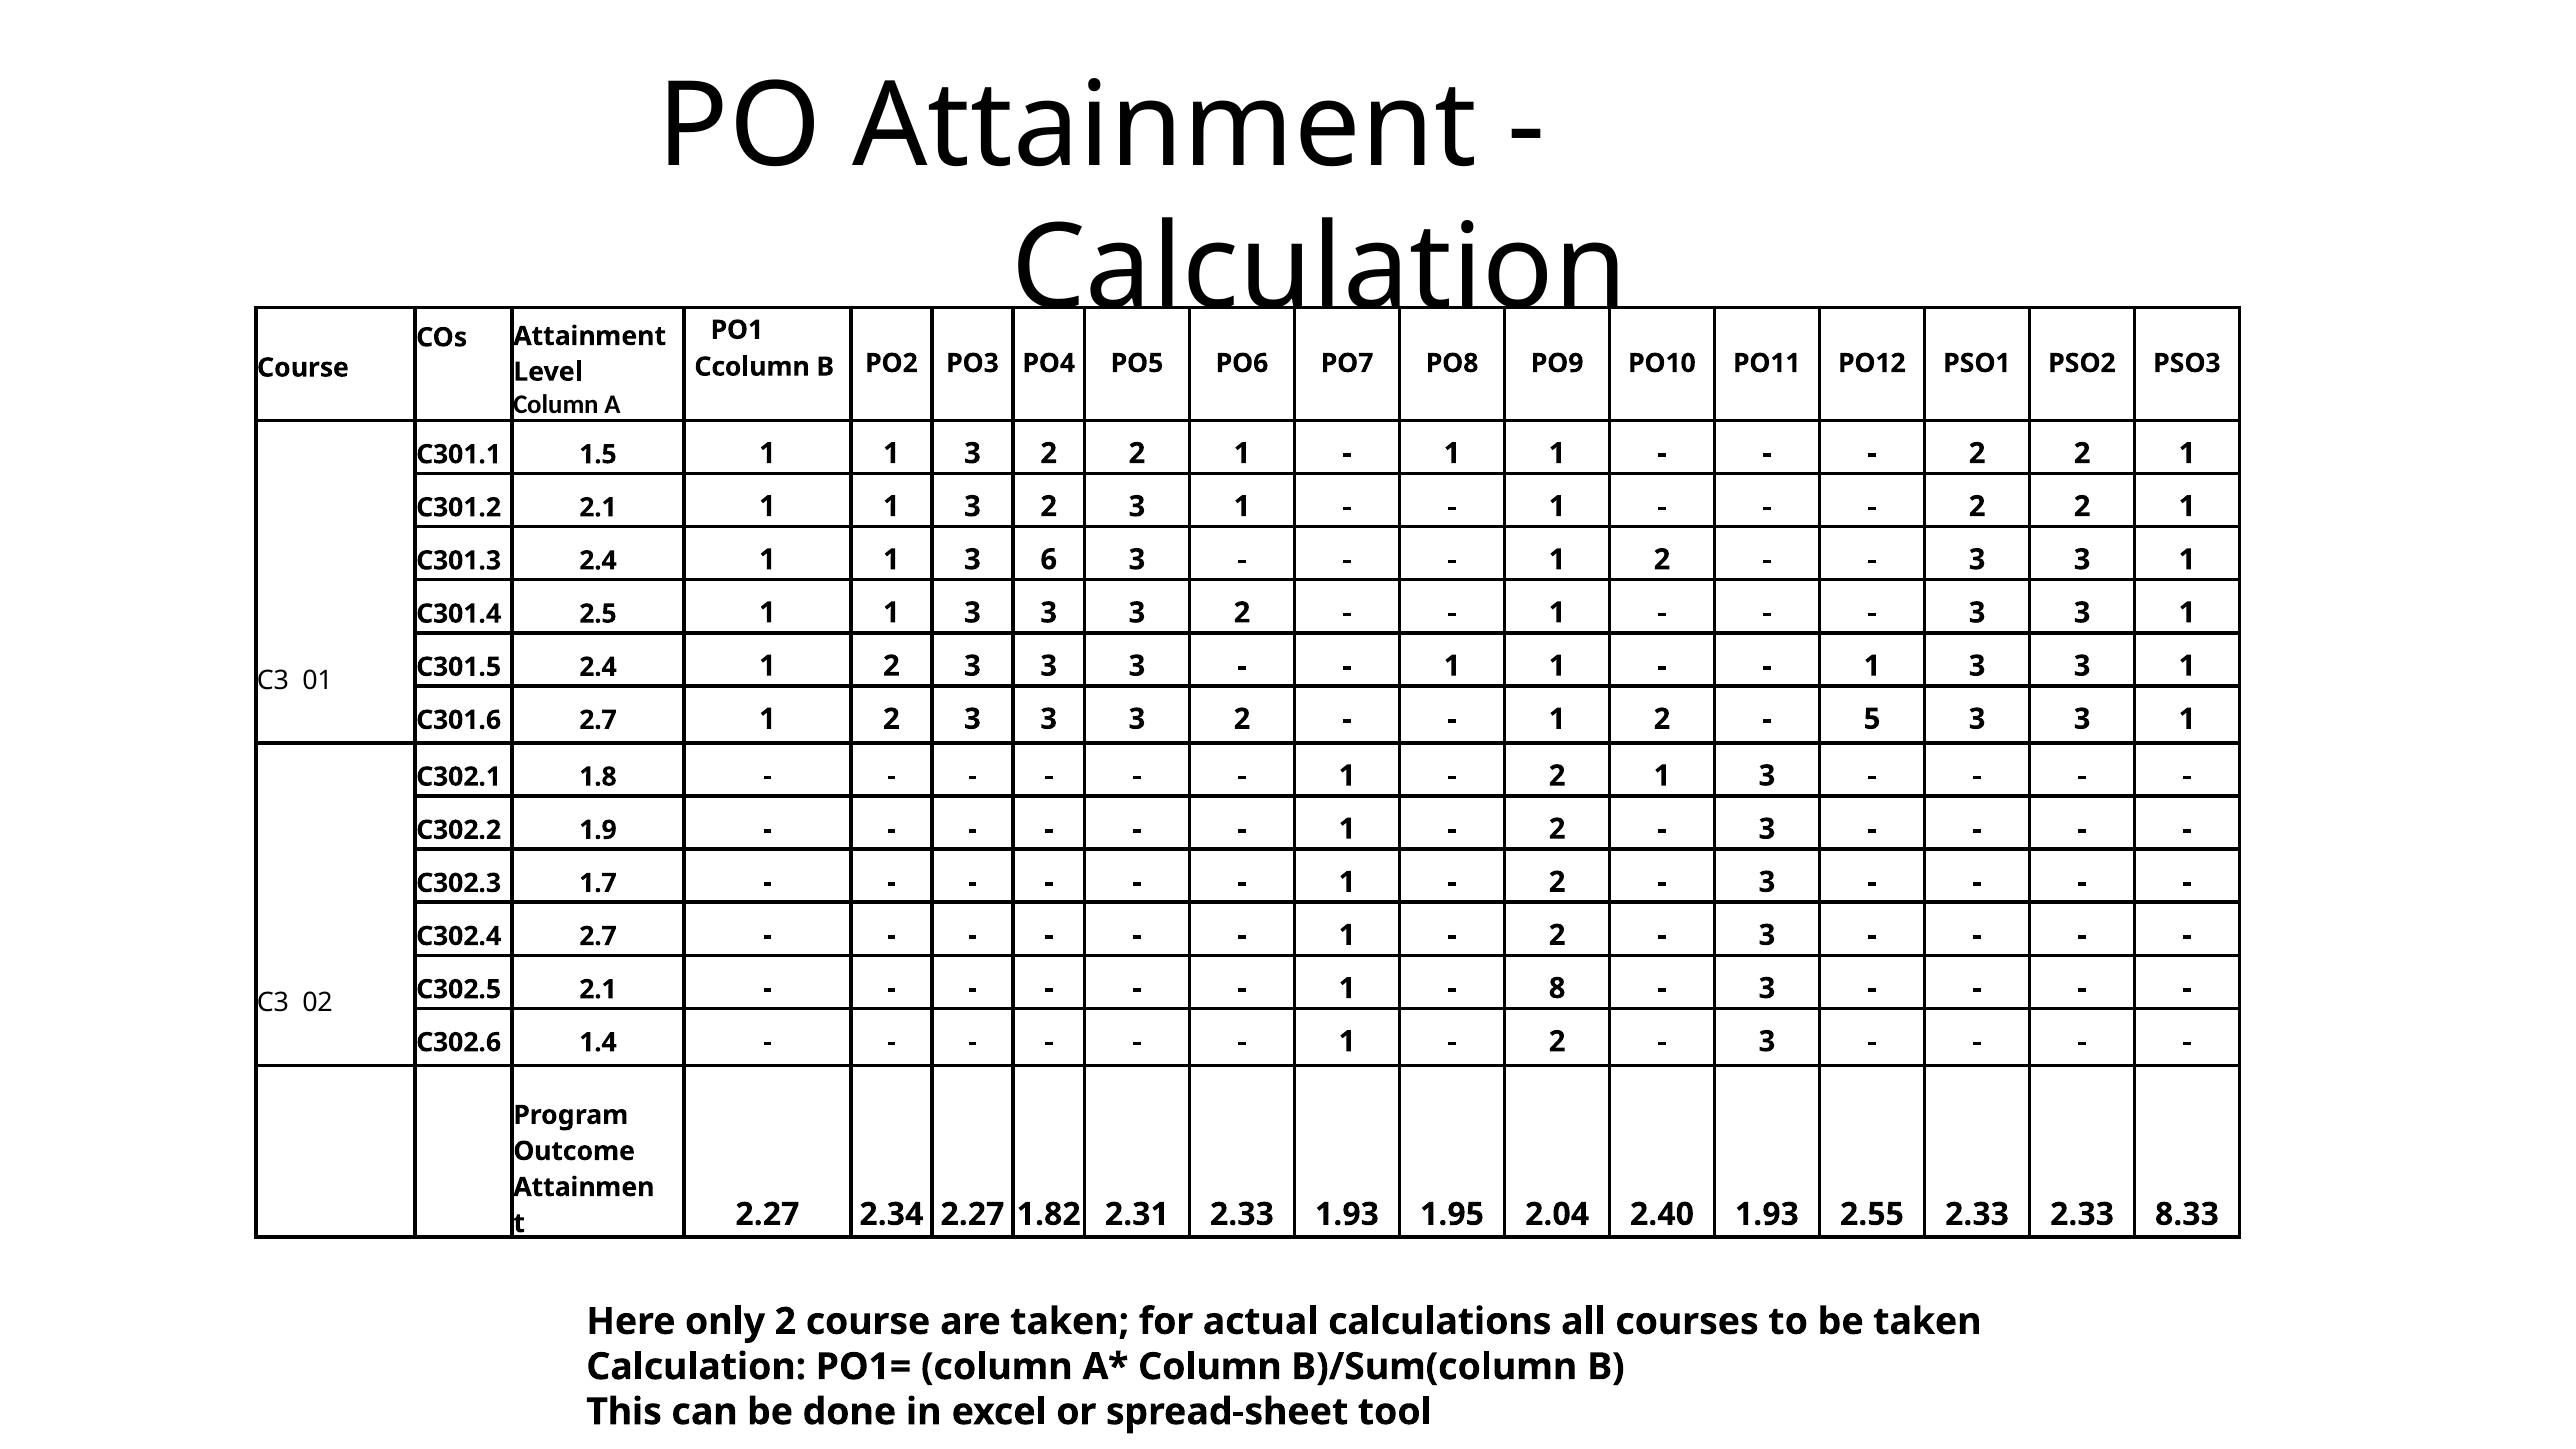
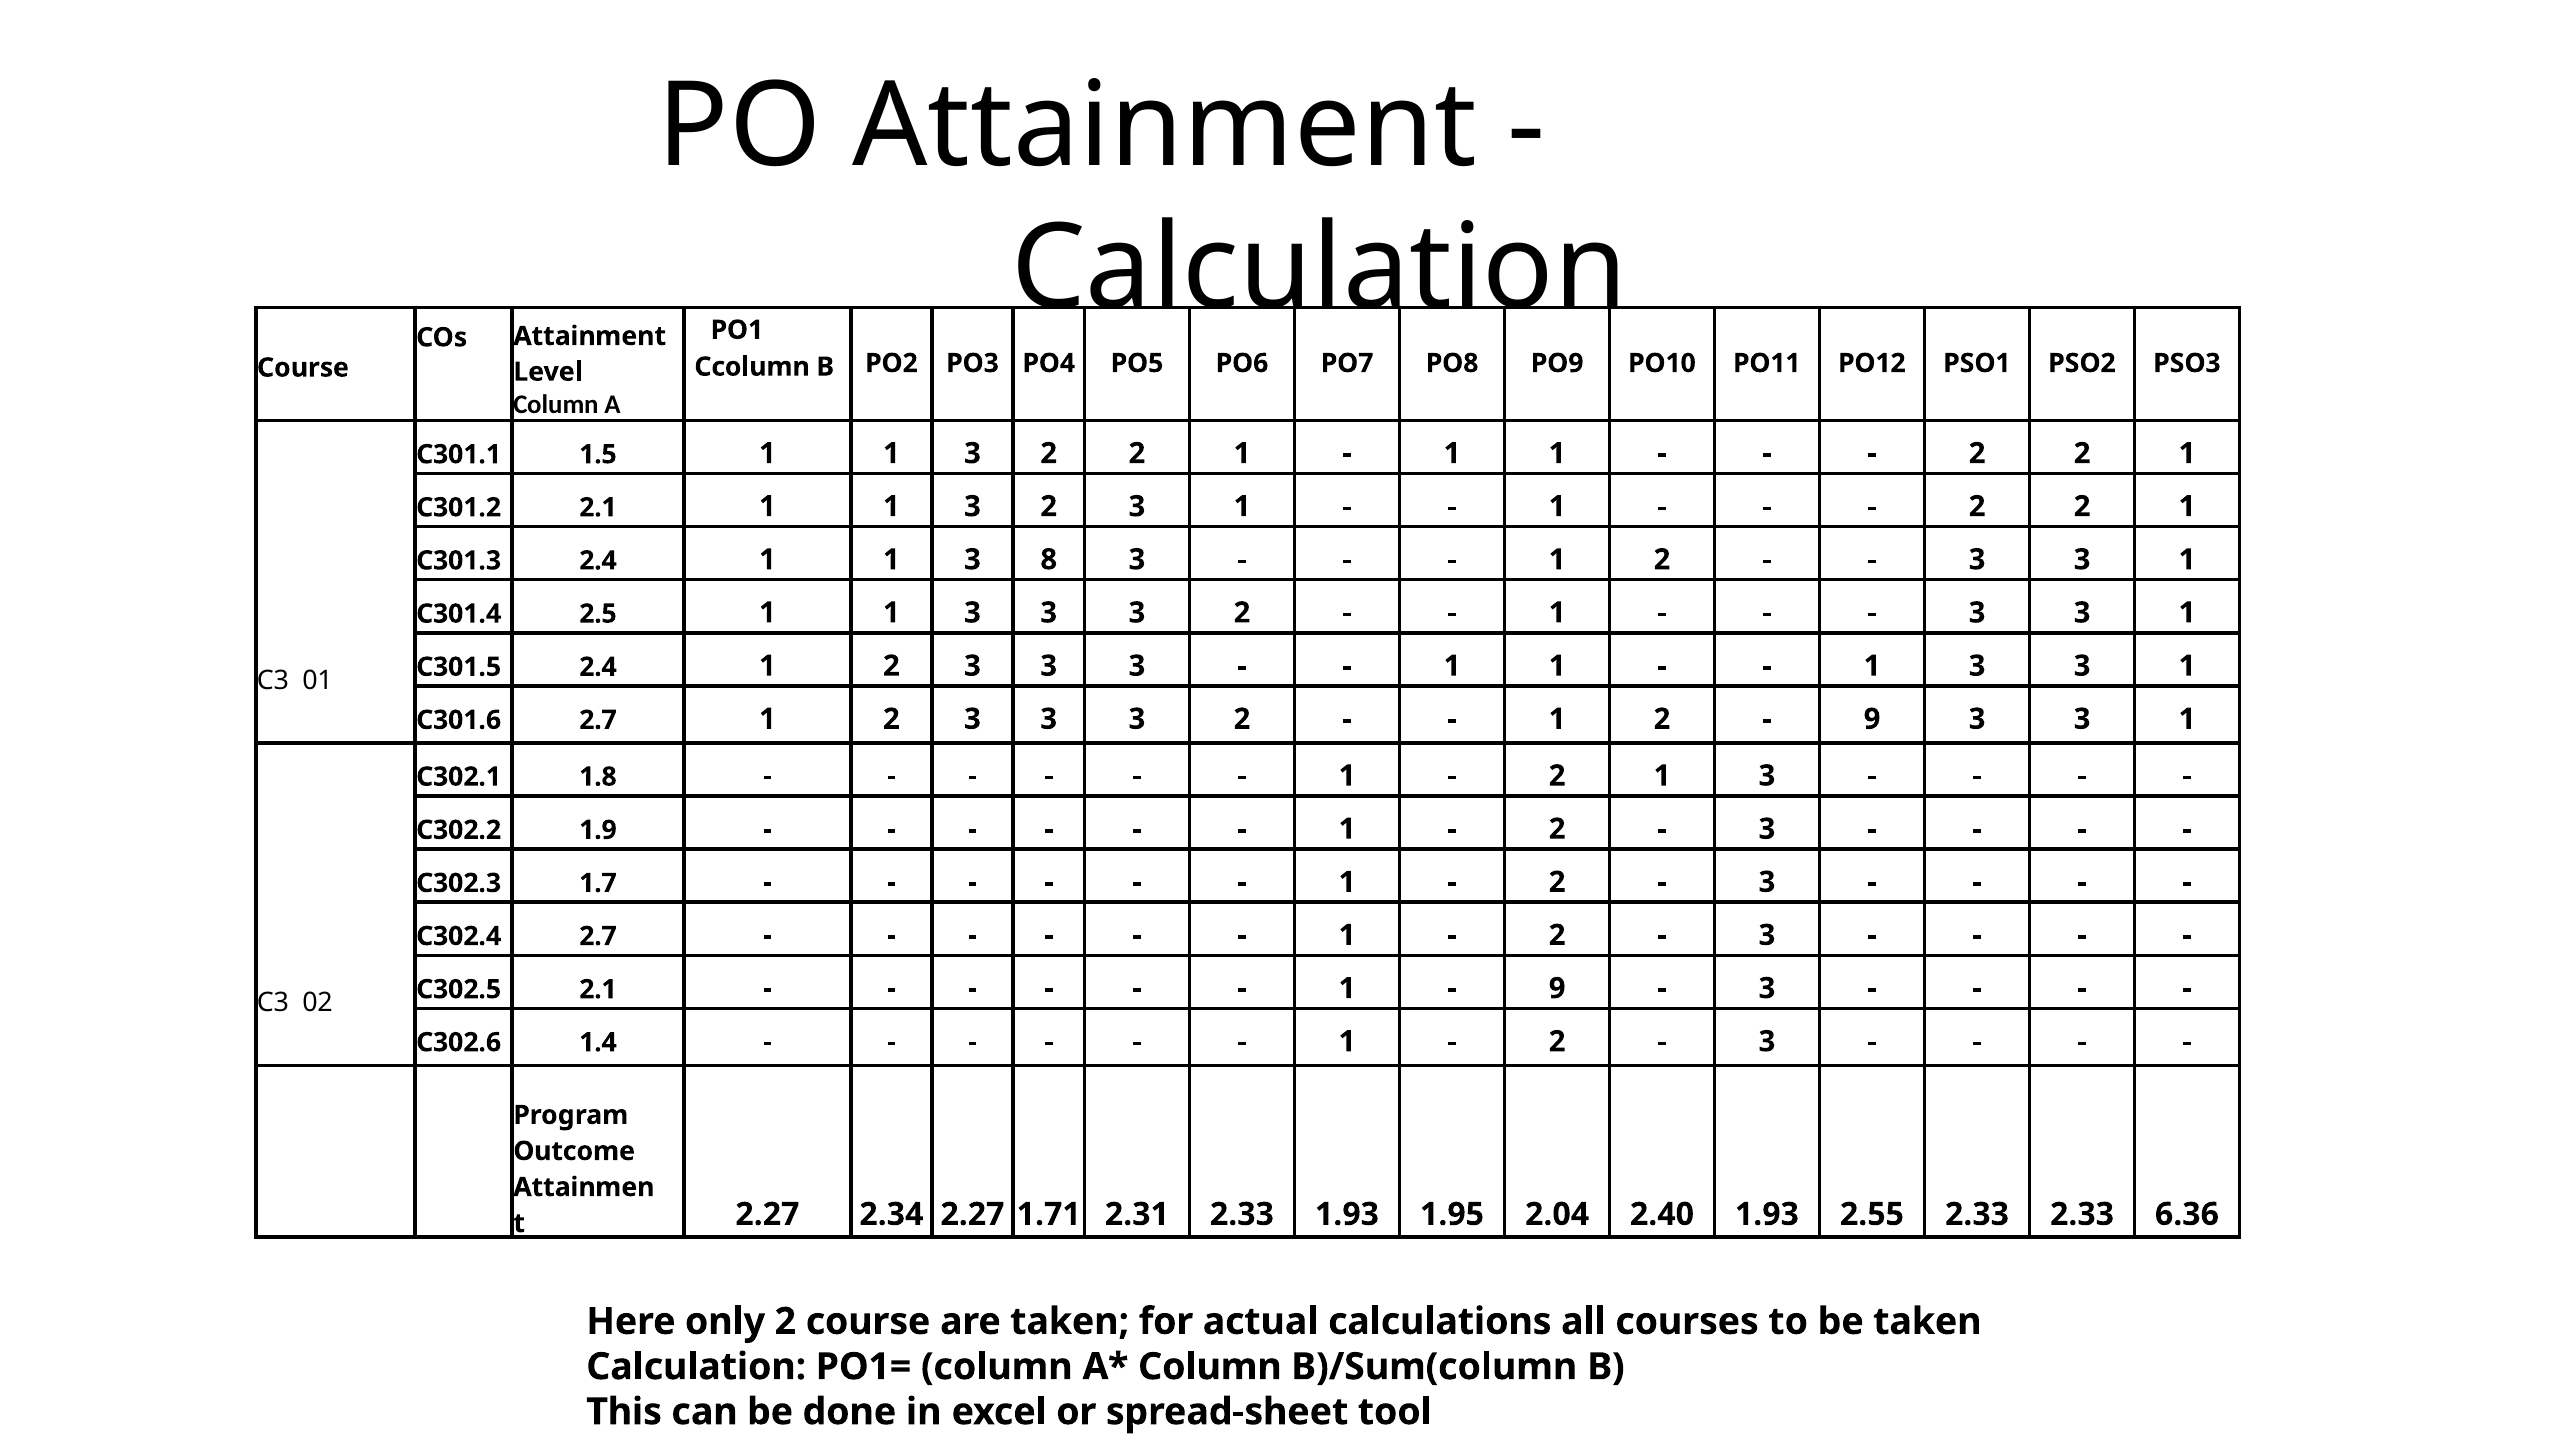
6: 6 -> 8
5 at (1872, 719): 5 -> 9
8 at (1557, 988): 8 -> 9
1.82: 1.82 -> 1.71
8.33: 8.33 -> 6.36
